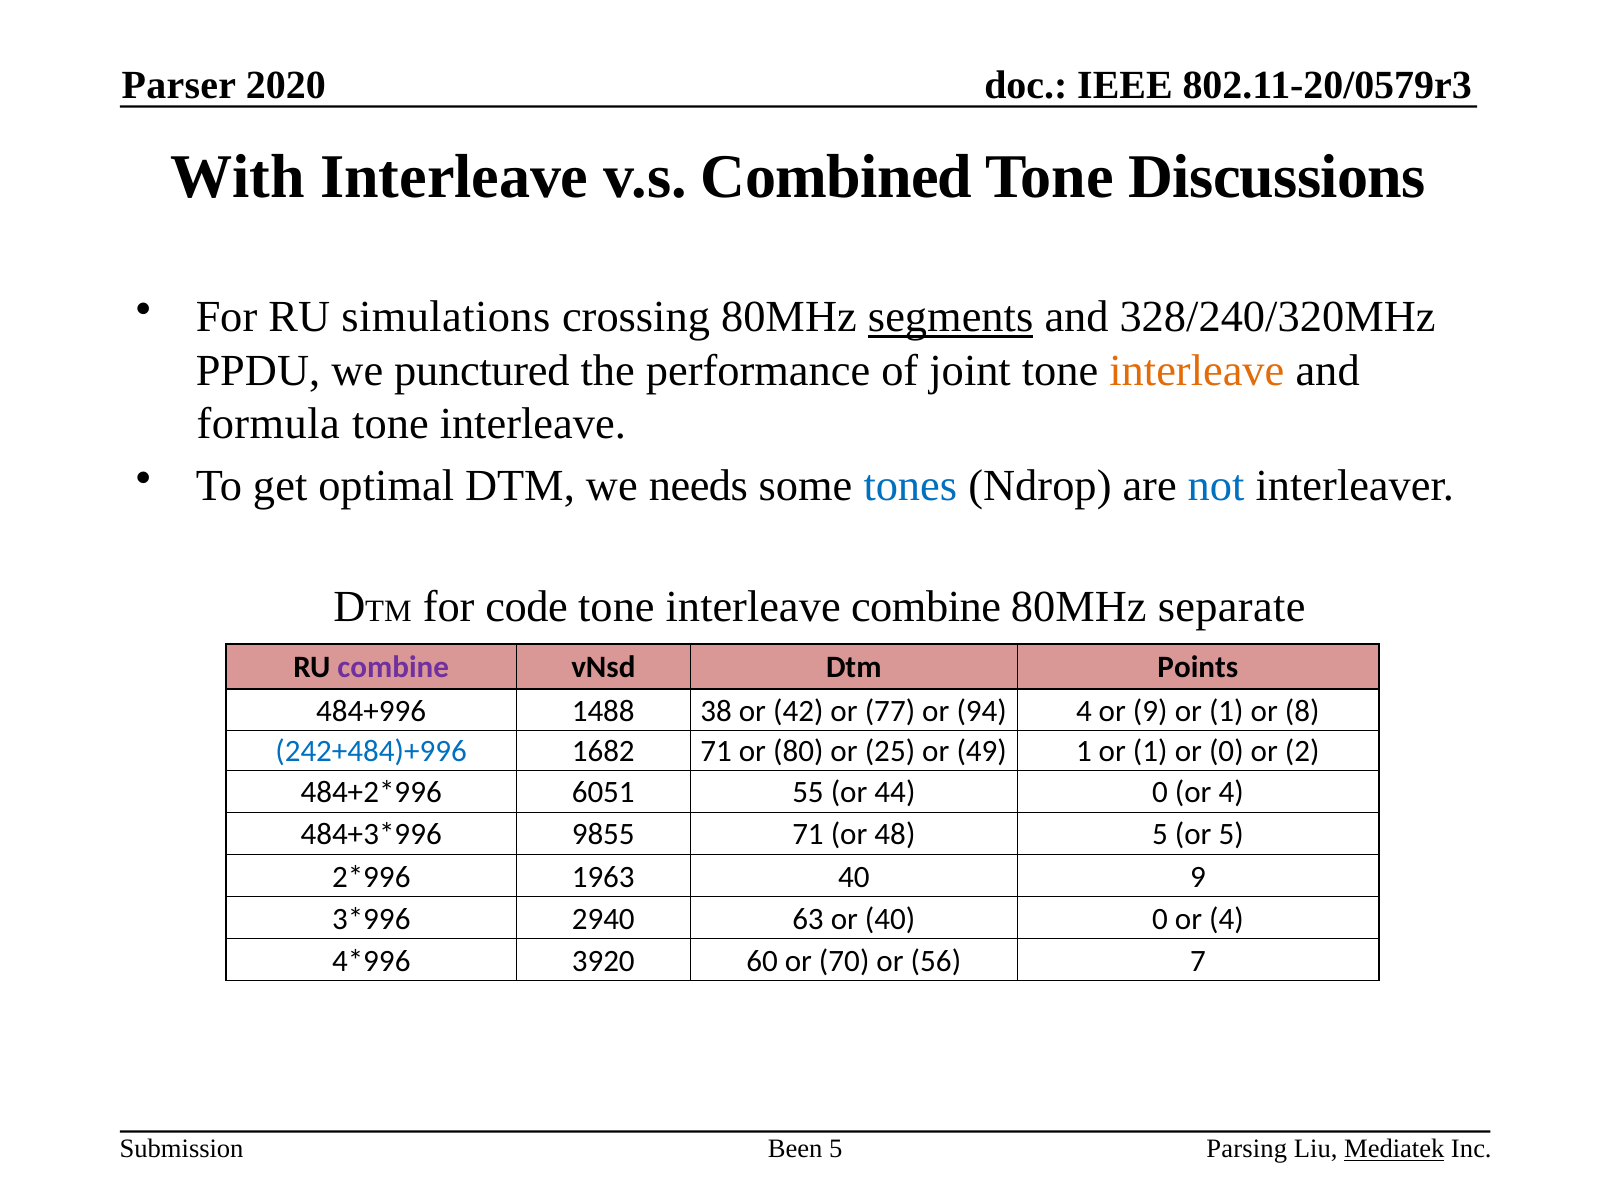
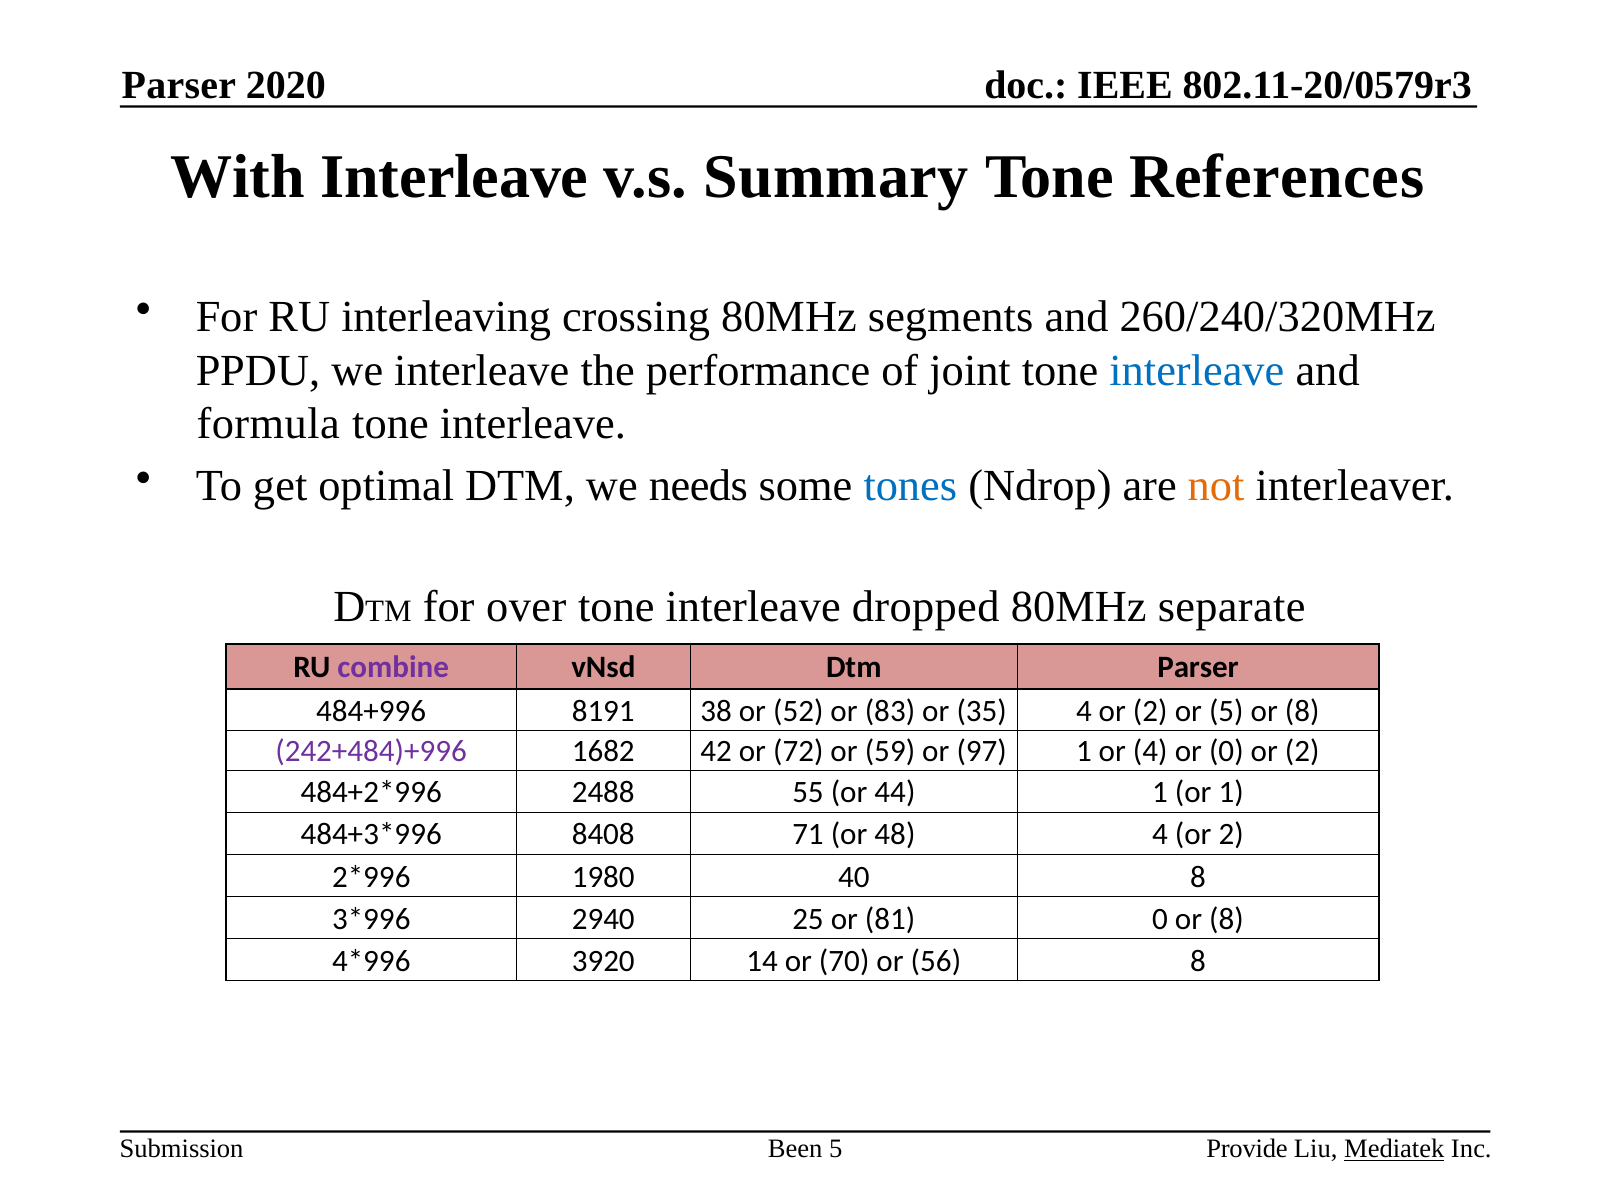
Combined: Combined -> Summary
Discussions: Discussions -> References
simulations: simulations -> interleaving
segments underline: present -> none
328/240/320MHz: 328/240/320MHz -> 260/240/320MHz
we punctured: punctured -> interleave
interleave at (1197, 371) colour: orange -> blue
not colour: blue -> orange
code: code -> over
interleave combine: combine -> dropped
Dtm Points: Points -> Parser
1488: 1488 -> 8191
42: 42 -> 52
77: 77 -> 83
94: 94 -> 35
9 at (1150, 711): 9 -> 2
1 at (1226, 711): 1 -> 5
242+484)+996 colour: blue -> purple
1682 71: 71 -> 42
80: 80 -> 72
25: 25 -> 59
49: 49 -> 97
1 or 1: 1 -> 4
6051: 6051 -> 2488
44 0: 0 -> 1
4 at (1231, 792): 4 -> 1
9855: 9855 -> 8408
48 5: 5 -> 4
5 at (1231, 834): 5 -> 2
1963: 1963 -> 1980
40 9: 9 -> 8
63: 63 -> 25
or 40: 40 -> 81
4 at (1226, 919): 4 -> 8
60: 60 -> 14
56 7: 7 -> 8
Parsing: Parsing -> Provide
